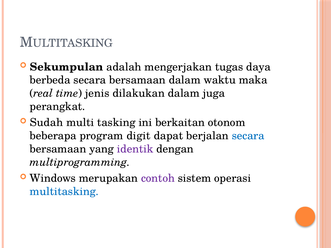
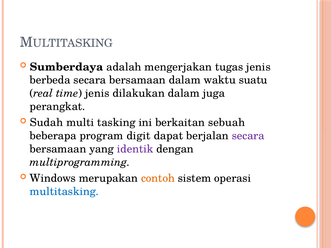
Sekumpulan: Sekumpulan -> Sumberdaya
tugas daya: daya -> jenis
maka: maka -> suatu
otonom: otonom -> sebuah
secara at (248, 136) colour: blue -> purple
contoh colour: purple -> orange
